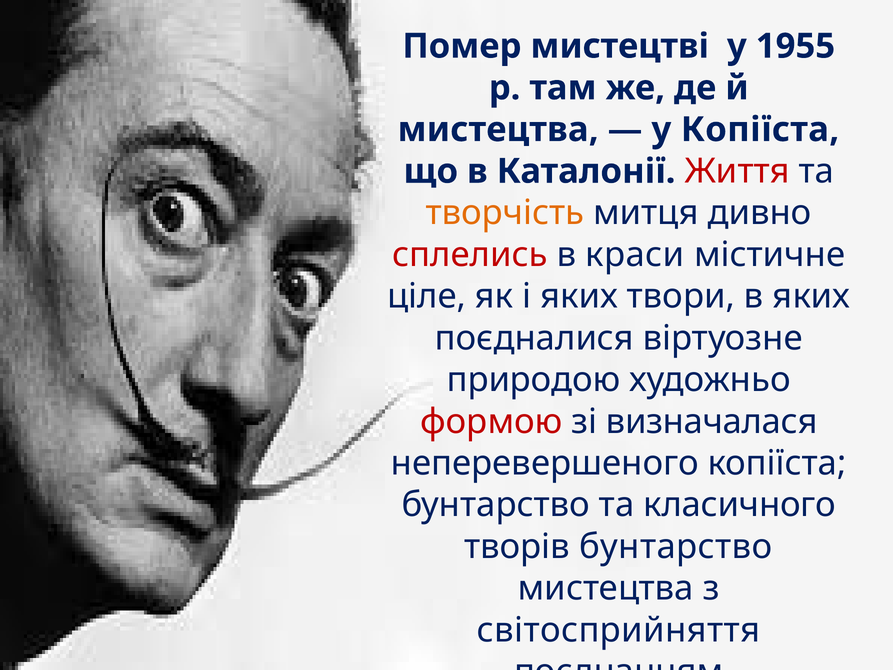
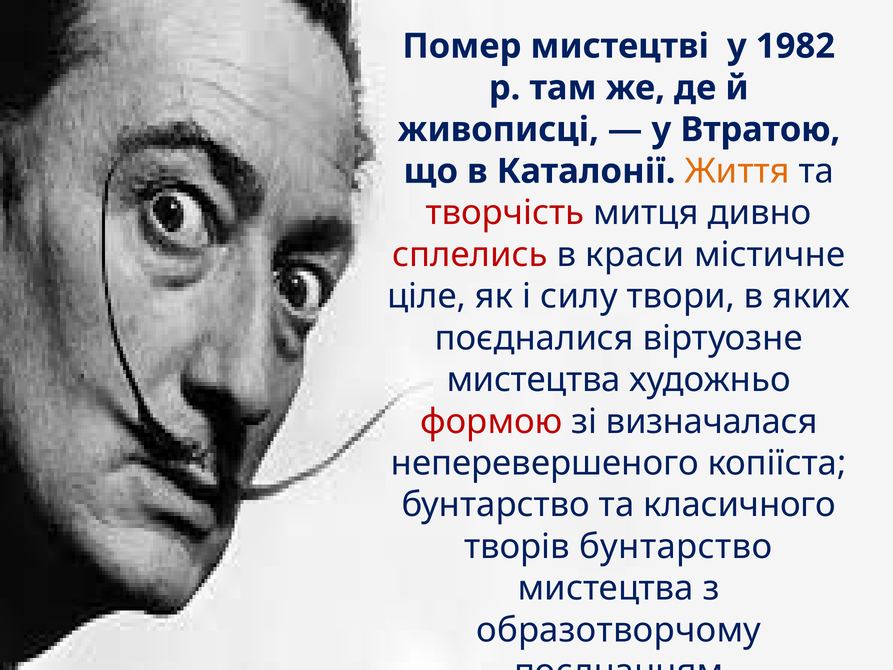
1955: 1955 -> 1982
мистецтва at (498, 130): мистецтва -> живописці
у Копіїста: Копіїста -> Втратою
Життя colour: red -> orange
творчість colour: orange -> red
і яких: яких -> силу
природою at (534, 380): природою -> мистецтва
світосприйняття: світосприйняття -> образотворчому
